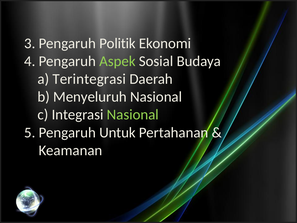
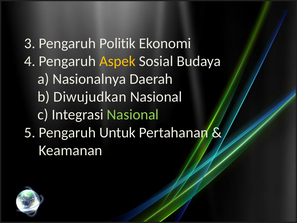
Aspek colour: light green -> yellow
Terintegrasi: Terintegrasi -> Nasionalnya
Menyeluruh: Menyeluruh -> Diwujudkan
